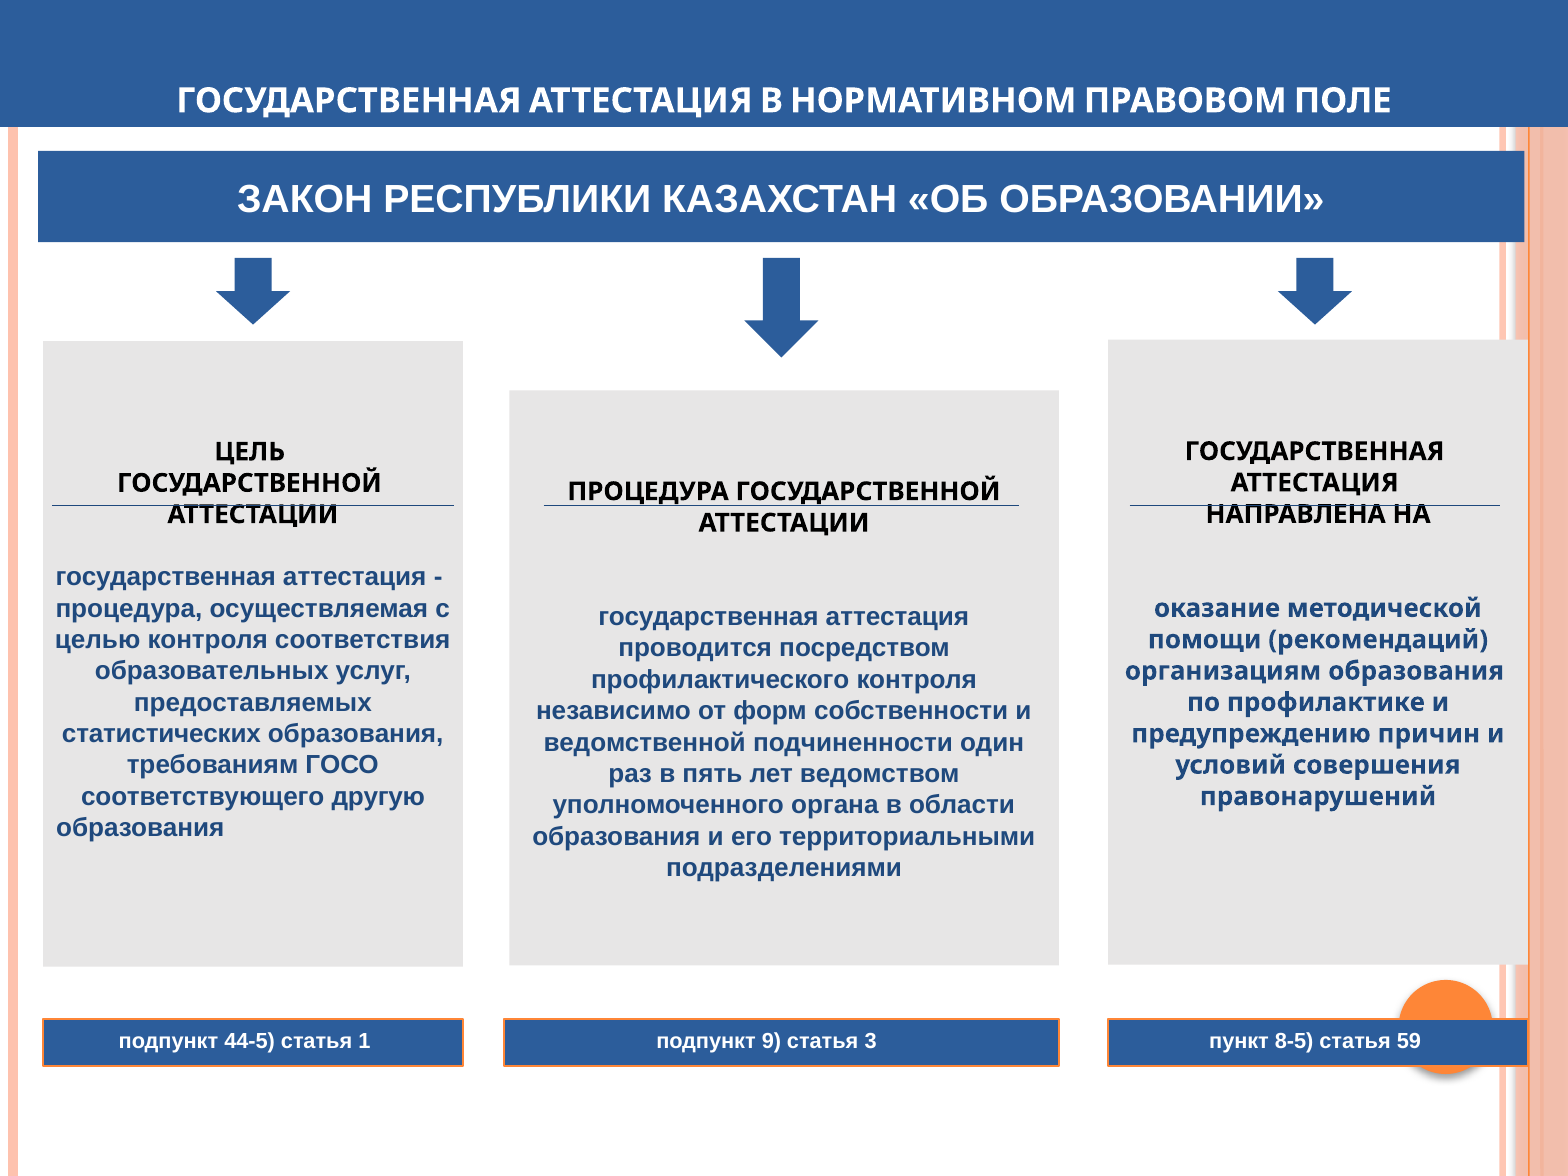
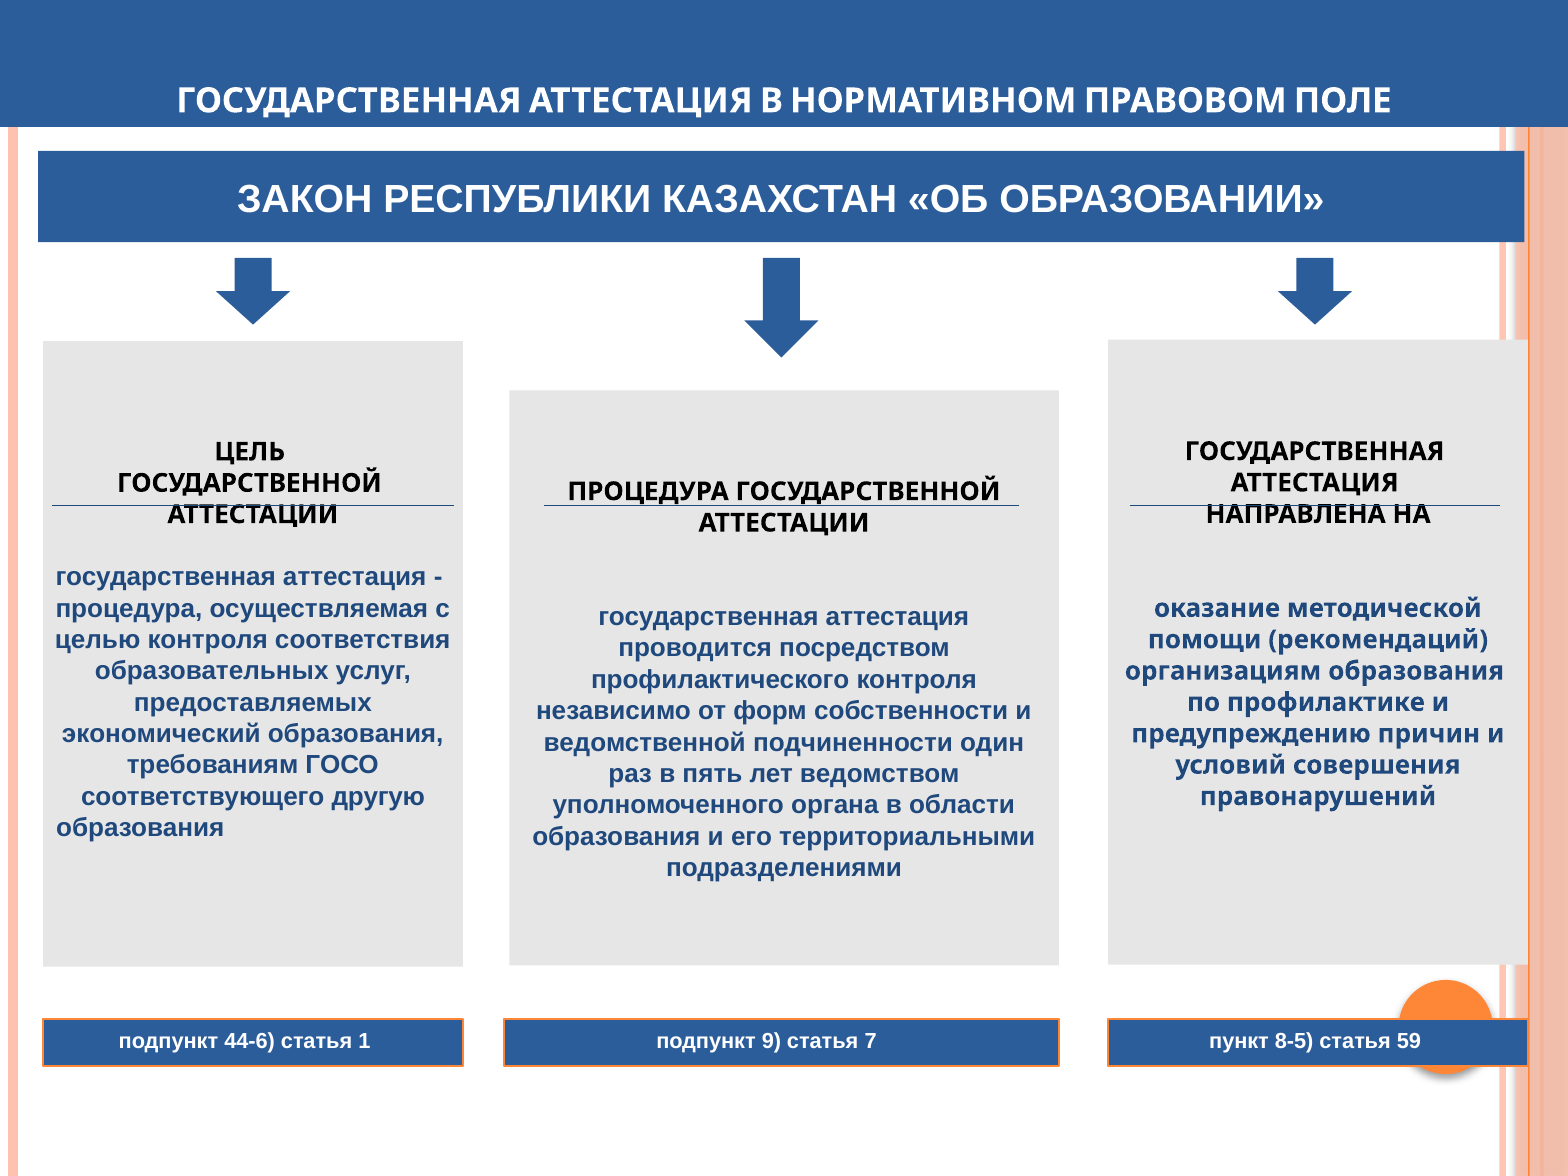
статистических: статистических -> экономический
44-5: 44-5 -> 44-6
3: 3 -> 7
